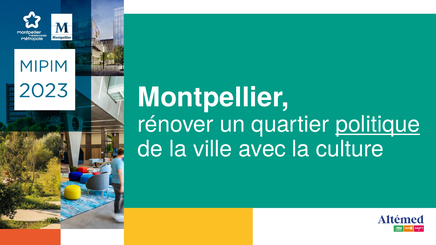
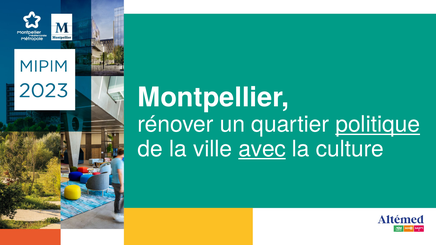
avec underline: none -> present
